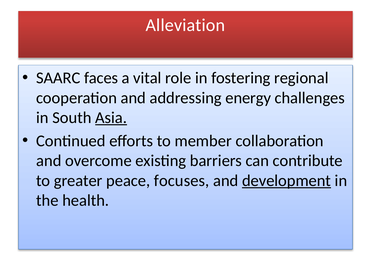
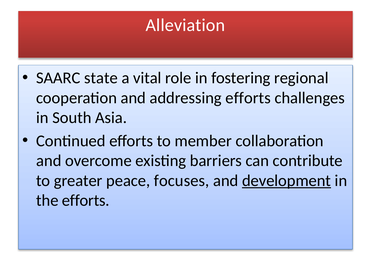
faces: faces -> state
addressing energy: energy -> efforts
Asia underline: present -> none
the health: health -> efforts
